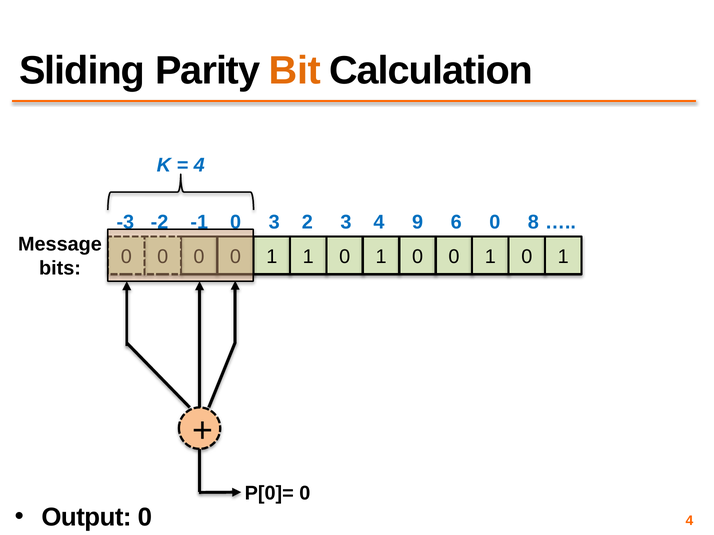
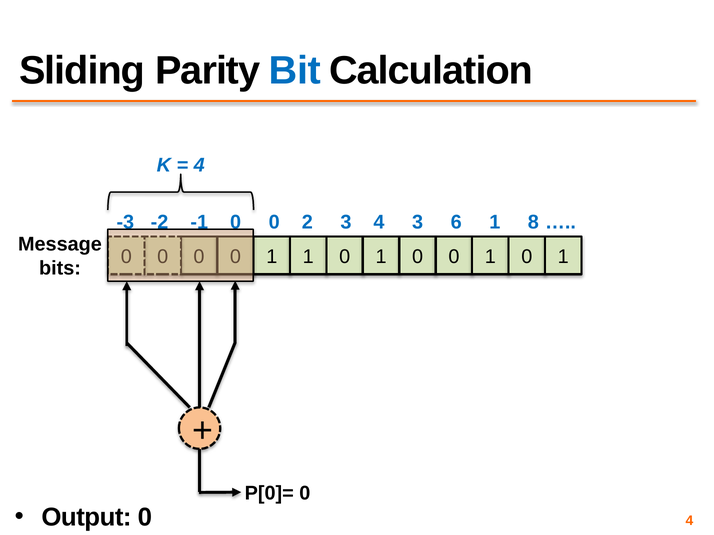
Bit colour: orange -> blue
3 at (274, 222): 3 -> 0
4 9: 9 -> 3
6 0: 0 -> 1
